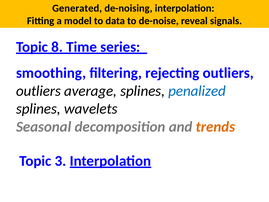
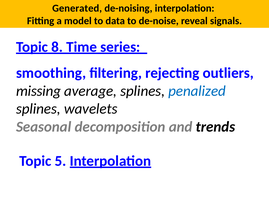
outliers at (38, 91): outliers -> missing
trends colour: orange -> black
3: 3 -> 5
